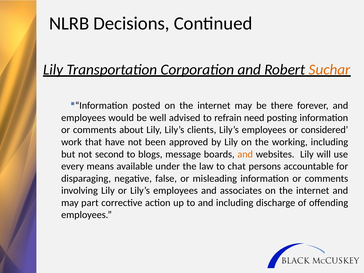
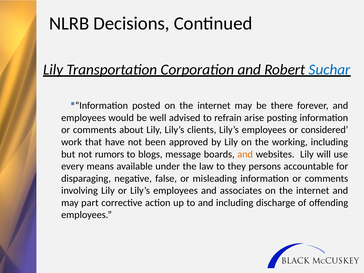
Suchar colour: orange -> blue
need: need -> arise
second: second -> rumors
chat: chat -> they
